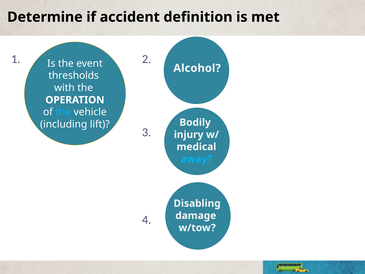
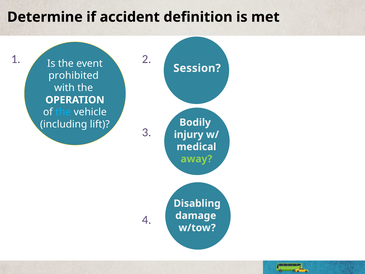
Alcohol: Alcohol -> Session
thresholds: thresholds -> prohibited
away colour: light blue -> light green
